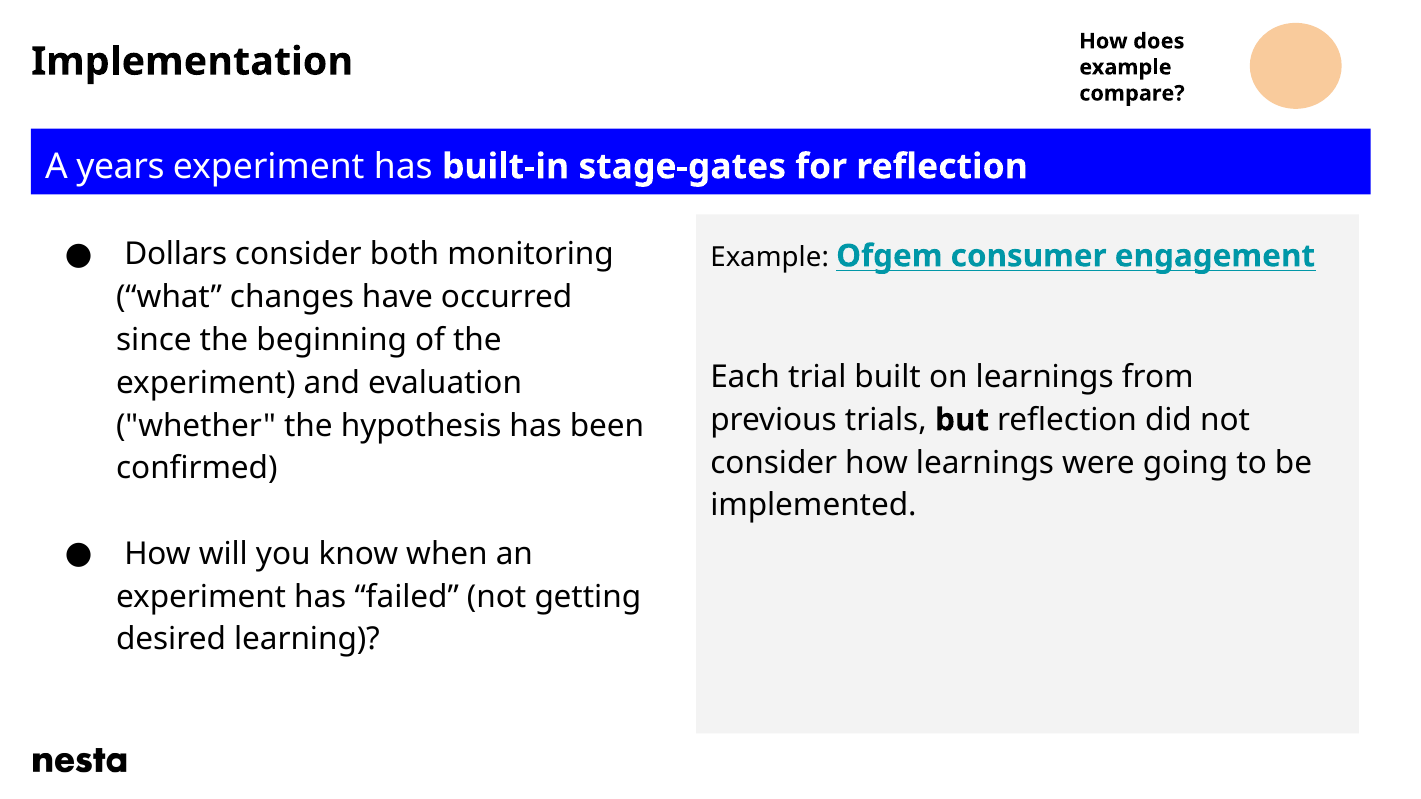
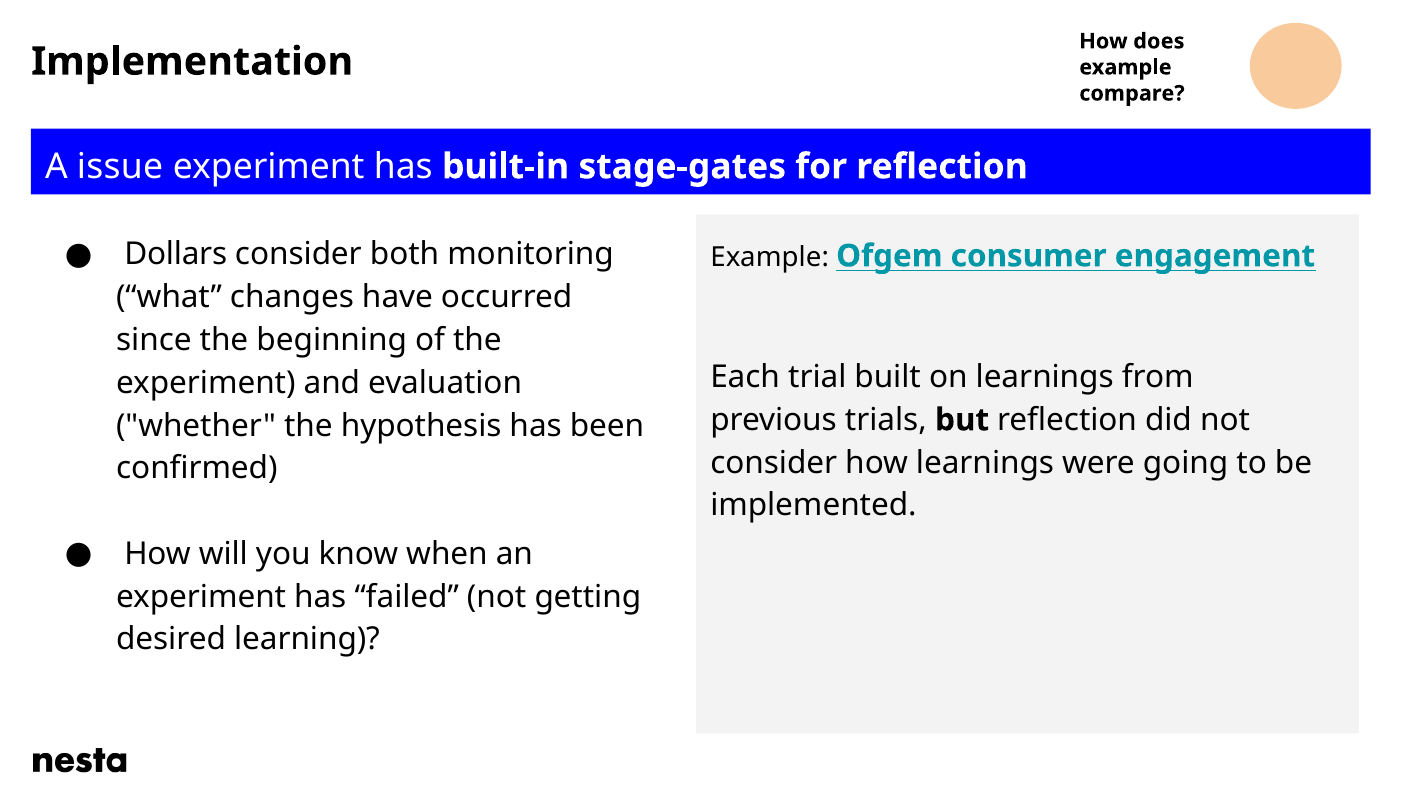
years: years -> issue
